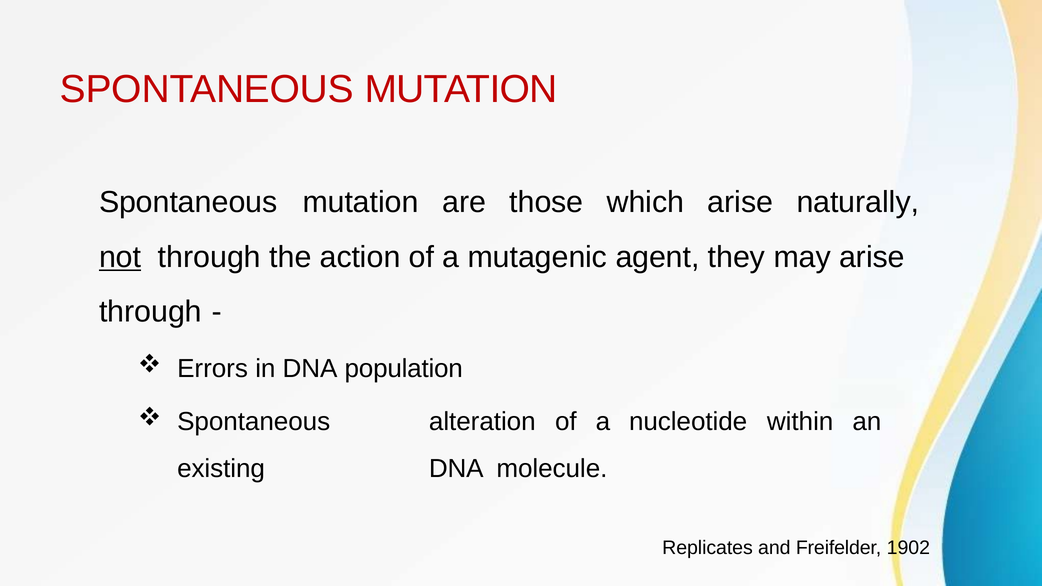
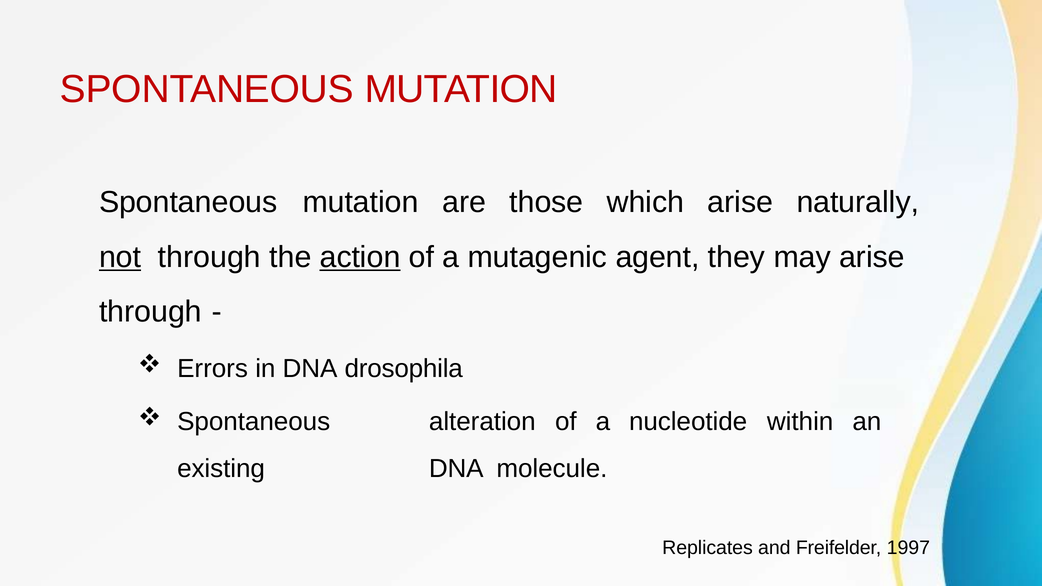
action underline: none -> present
population: population -> drosophila
1902: 1902 -> 1997
